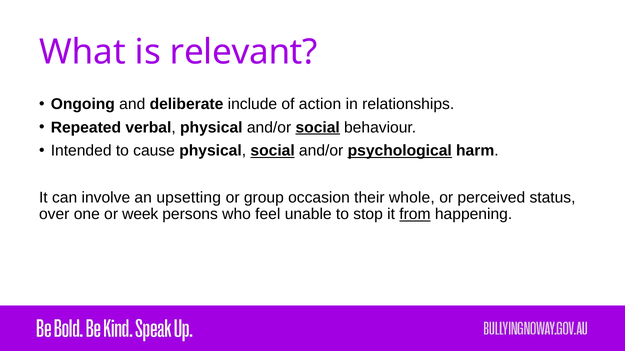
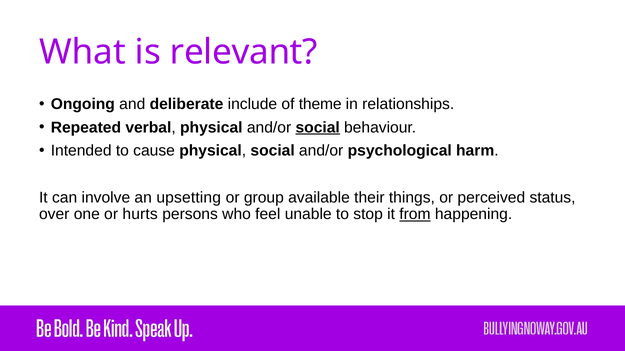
action: action -> theme
social at (273, 151) underline: present -> none
psychological underline: present -> none
occasion: occasion -> available
whole: whole -> things
week: week -> hurts
